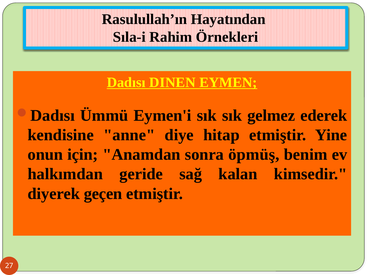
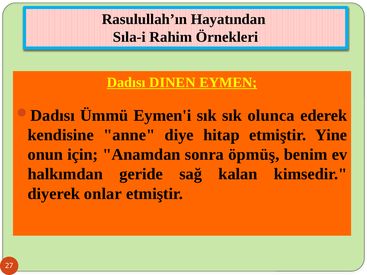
gelmez: gelmez -> olunca
geçen: geçen -> onlar
